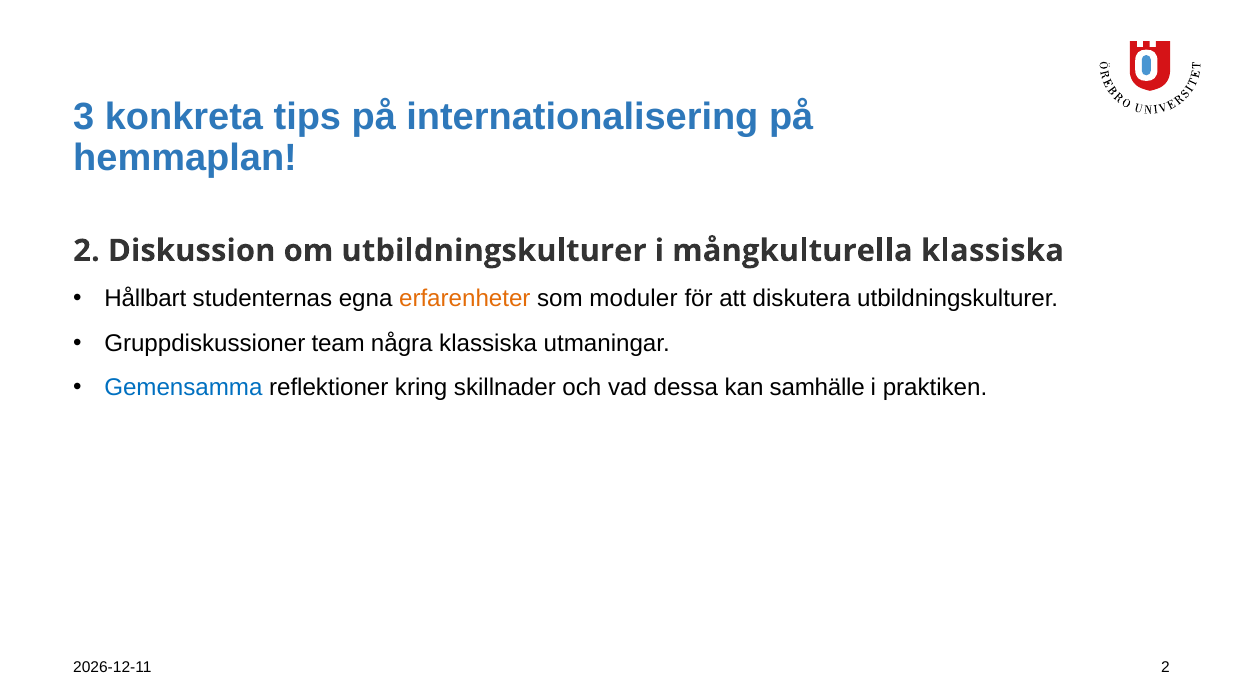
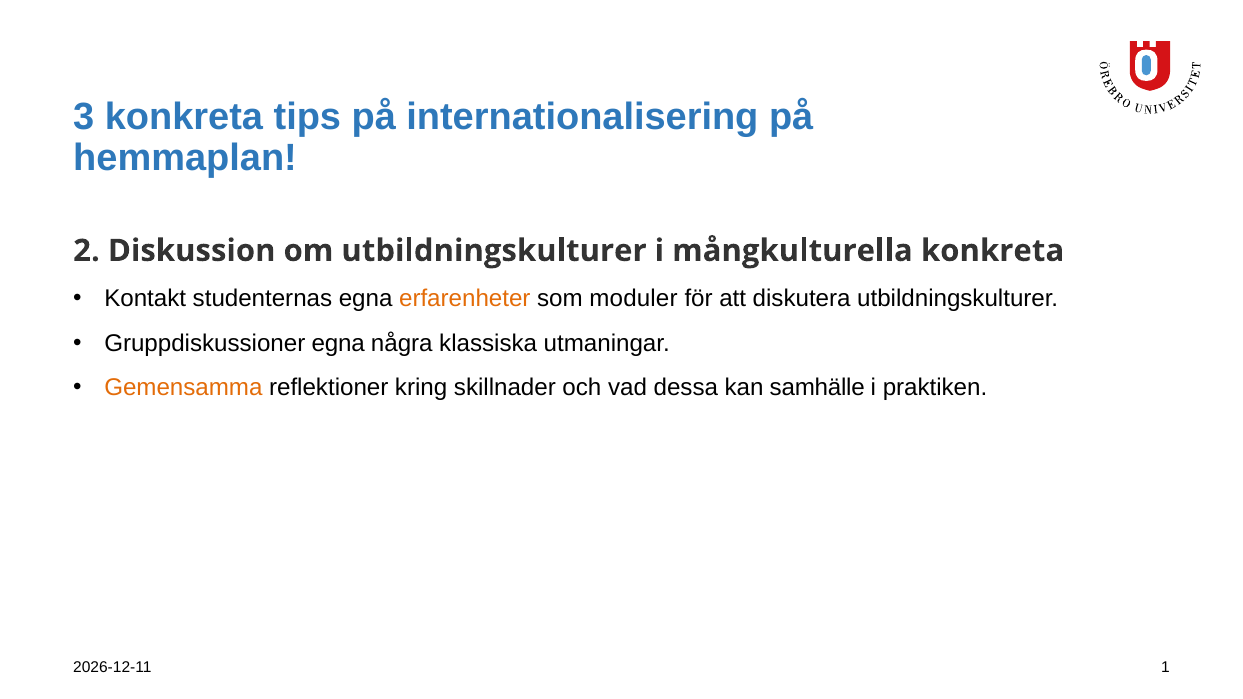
mångkulturella klassiska: klassiska -> konkreta
Hållbart: Hållbart -> Kontakt
Gruppdiskussioner team: team -> egna
Gemensamma colour: blue -> orange
2 at (1165, 668): 2 -> 1
